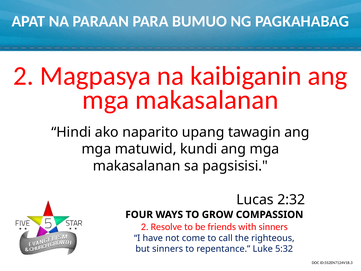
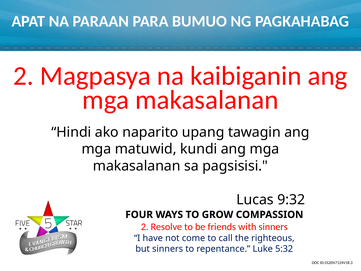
2:32: 2:32 -> 9:32
